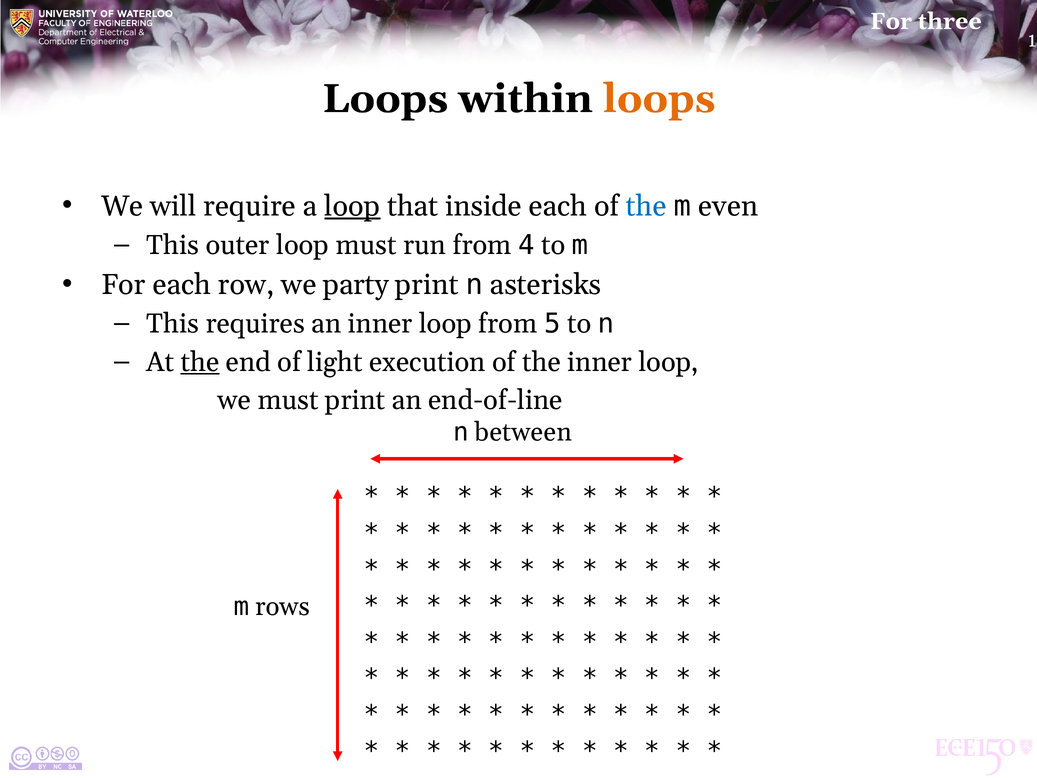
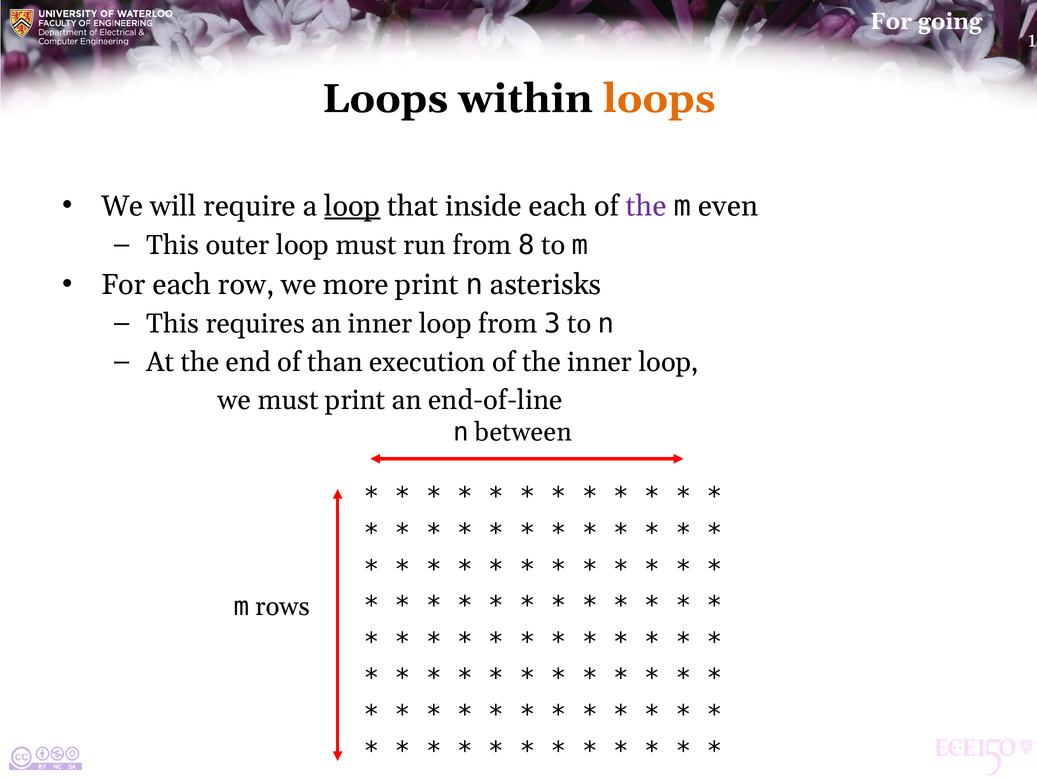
three: three -> going
the at (646, 206) colour: blue -> purple
4: 4 -> 8
party: party -> more
5: 5 -> 3
the at (200, 362) underline: present -> none
light: light -> than
